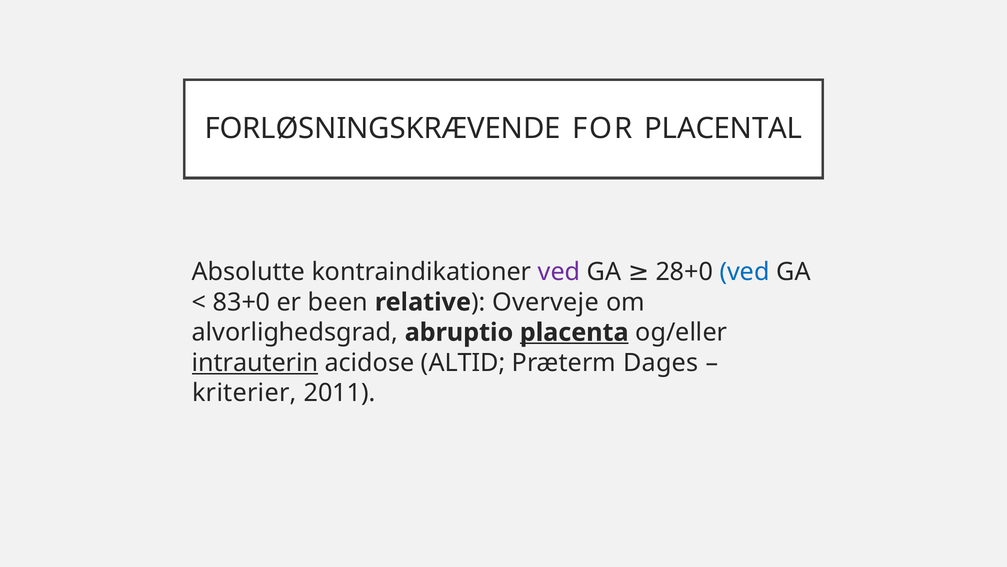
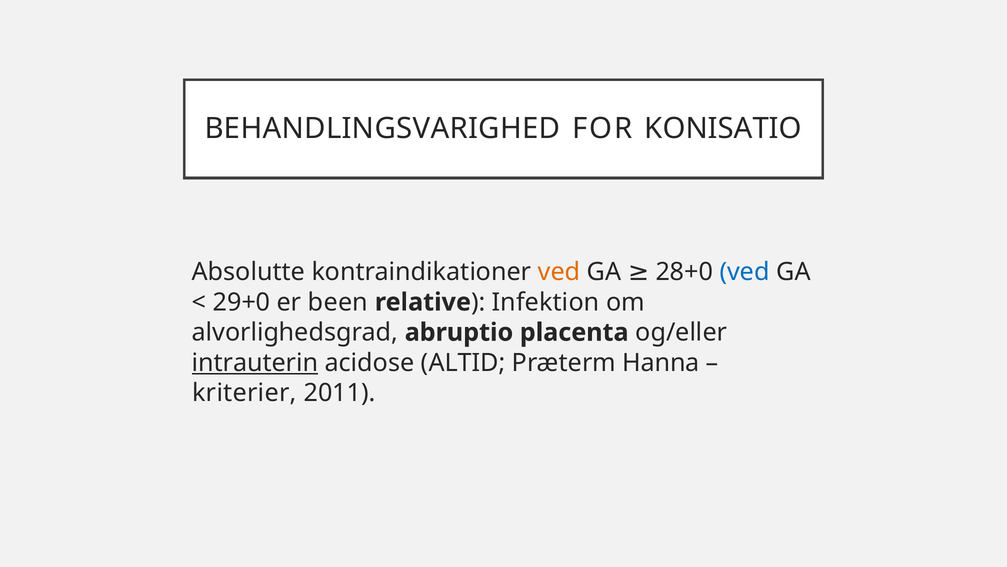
FORLØSNINGSKRÆVENDE: FORLØSNINGSKRÆVENDE -> BEHANDLINGSVARIGHED
PLACENTAL: PLACENTAL -> KONISATIO
ved at (559, 272) colour: purple -> orange
83+0: 83+0 -> 29+0
Overveje: Overveje -> Infektion
placenta underline: present -> none
Dages: Dages -> Hanna
